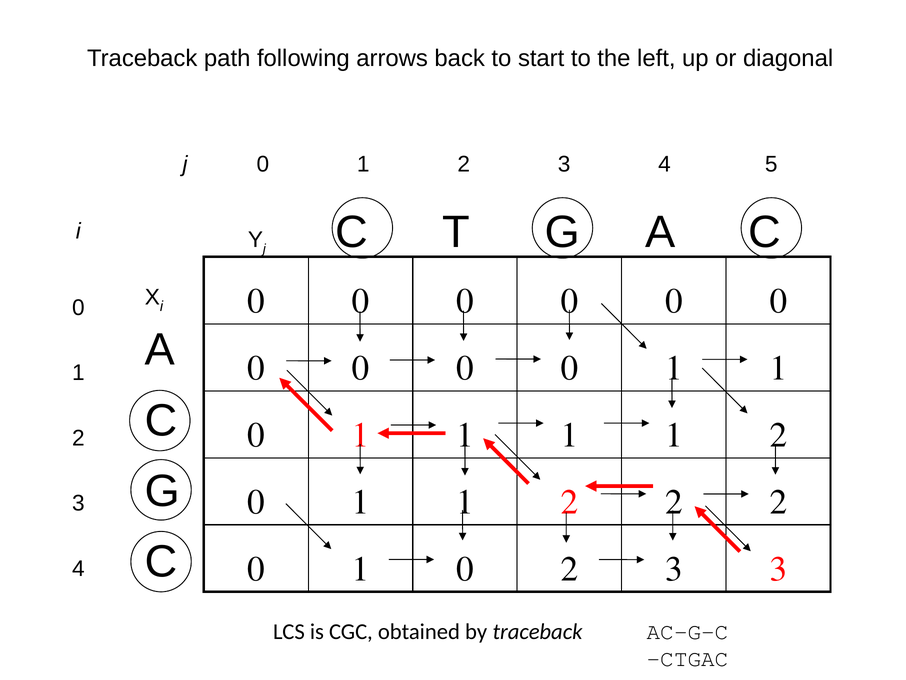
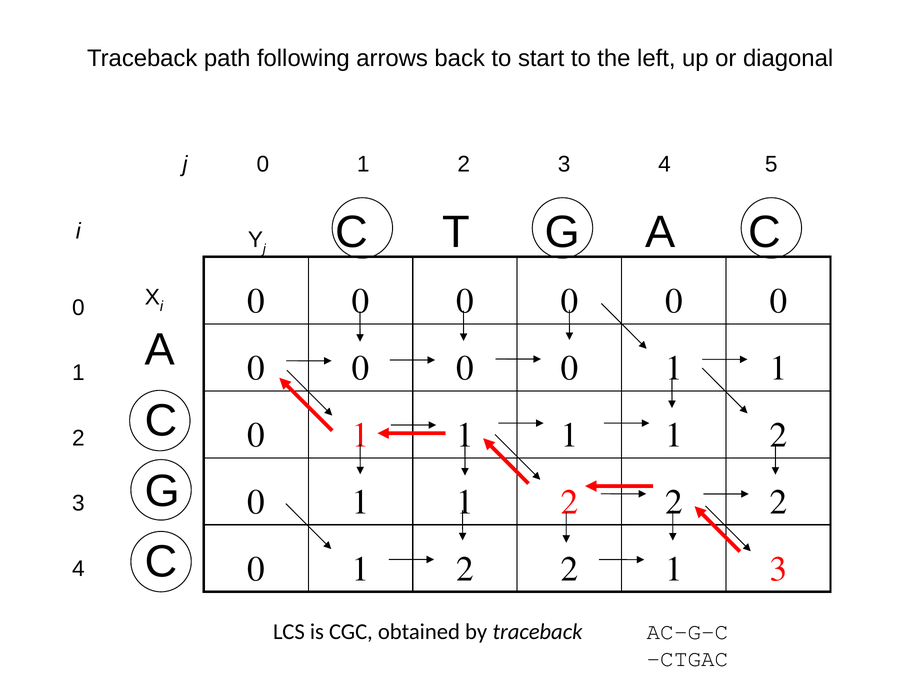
0 at (465, 568): 0 -> 2
3 at (674, 568): 3 -> 1
